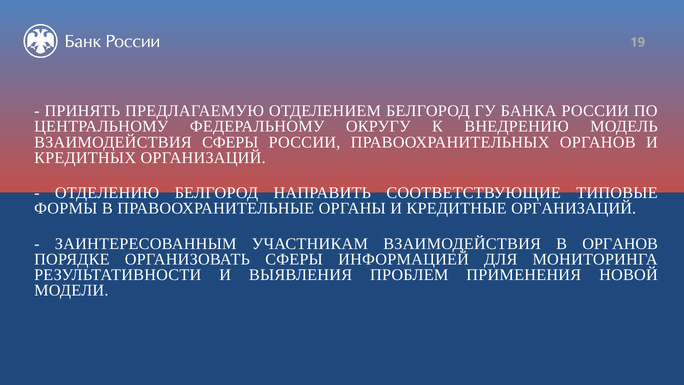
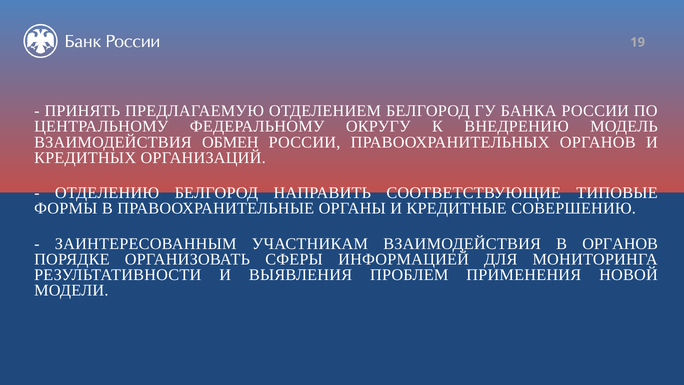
ВЗАИМОДЕЙСТВИЯ СФЕРЫ: СФЕРЫ -> ОБМЕН
КРЕДИТНЫЕ ОРГАНИЗАЦИЙ: ОРГАНИЗАЦИЙ -> СОВЕРШЕНИЮ
